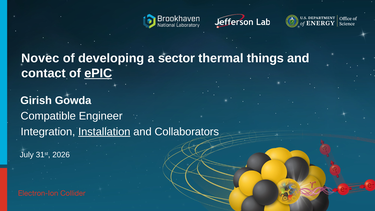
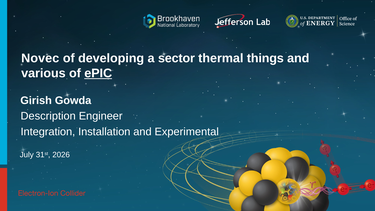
contact: contact -> various
Compatible: Compatible -> Description
Installation underline: present -> none
Collaborators: Collaborators -> Experimental
